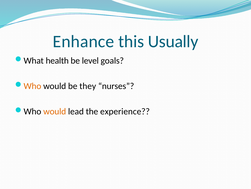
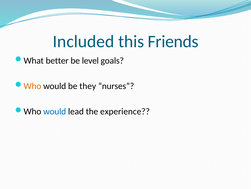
Enhance: Enhance -> Included
Usually: Usually -> Friends
health: health -> better
would at (55, 111) colour: orange -> blue
